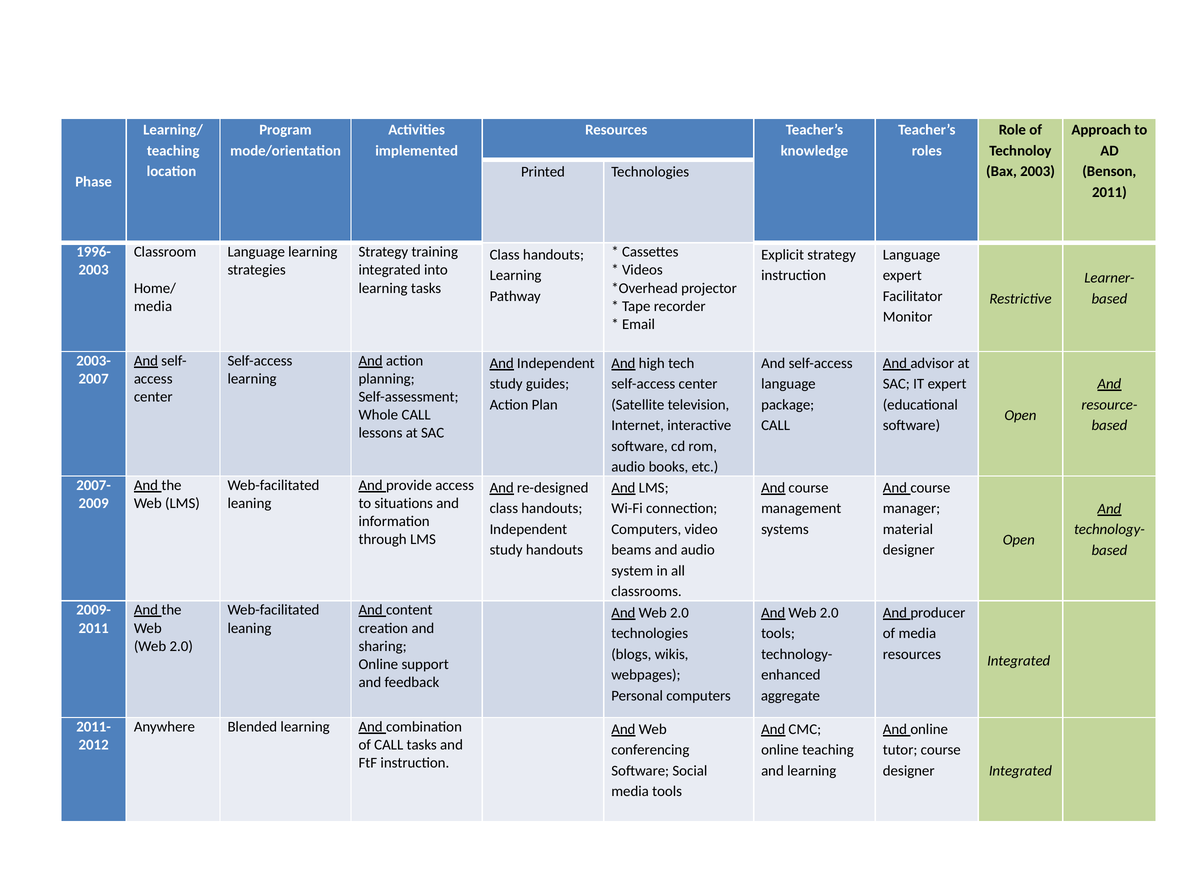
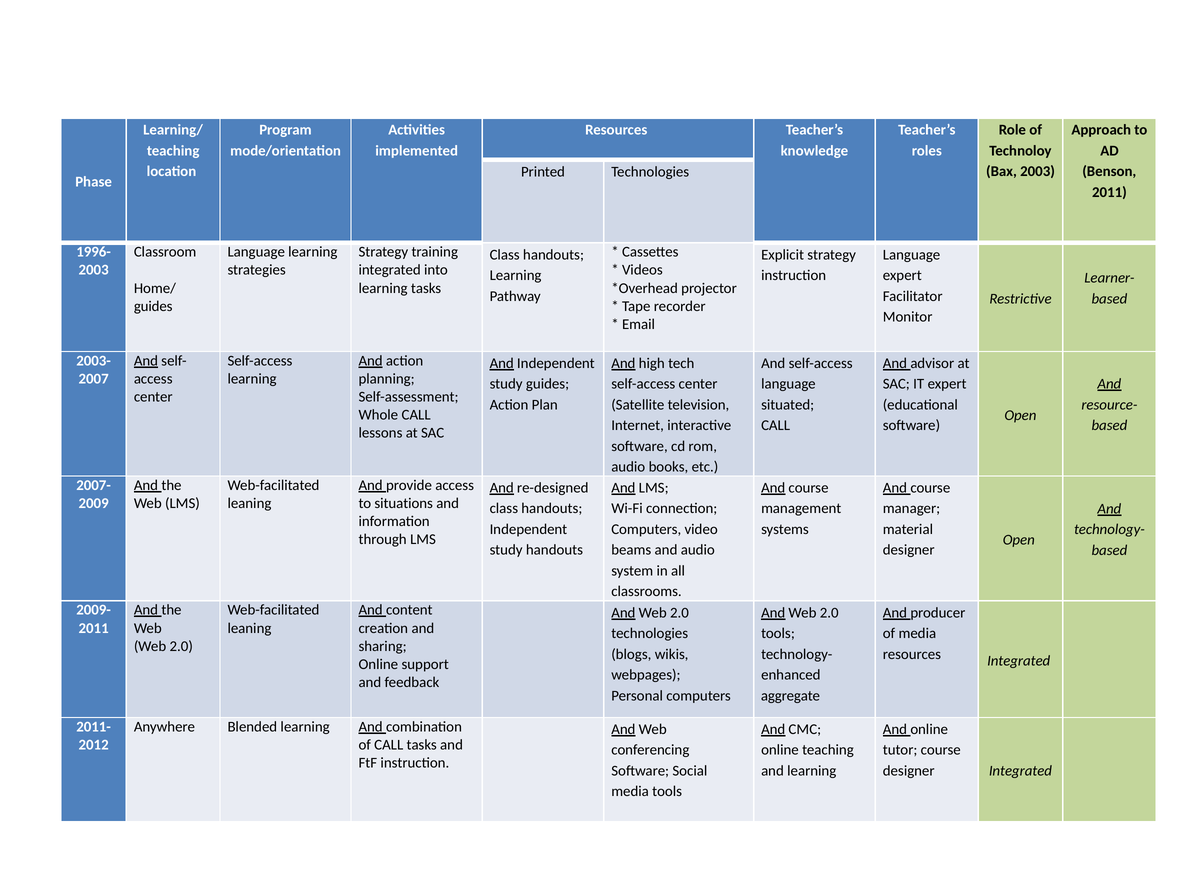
media at (153, 306): media -> guides
package: package -> situated
